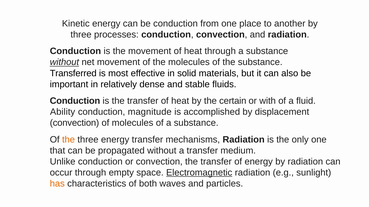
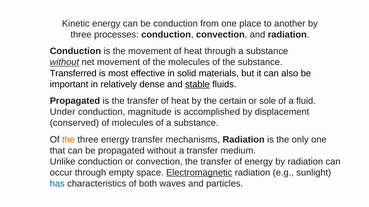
stable underline: none -> present
Conduction at (75, 101): Conduction -> Propagated
with: with -> sole
Ability: Ability -> Under
convection at (74, 123): convection -> conserved
has colour: orange -> blue
